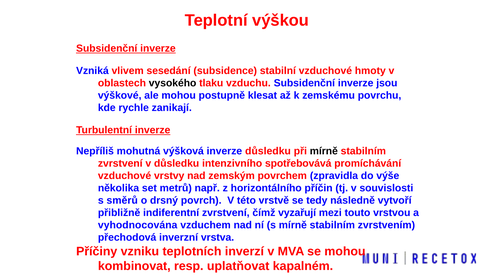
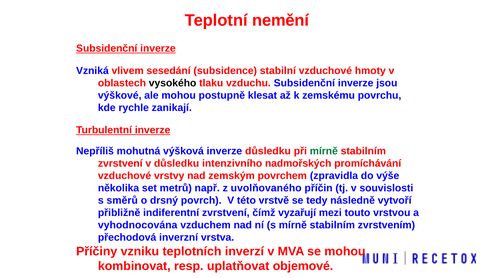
výškou: výškou -> nemění
mírně at (324, 151) colour: black -> green
spotřebovává: spotřebovává -> nadmořských
horizontálního: horizontálního -> uvolňovaného
kapalném: kapalném -> objemové
